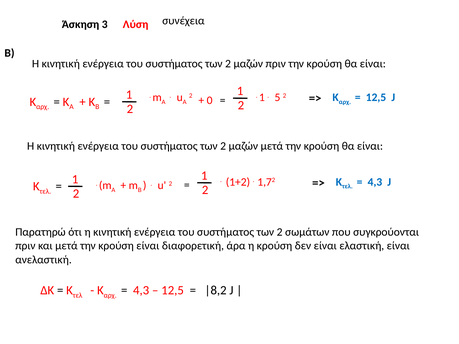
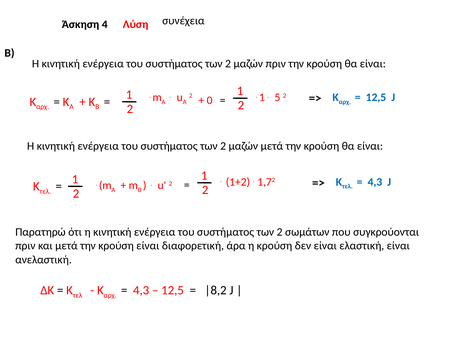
3: 3 -> 4
